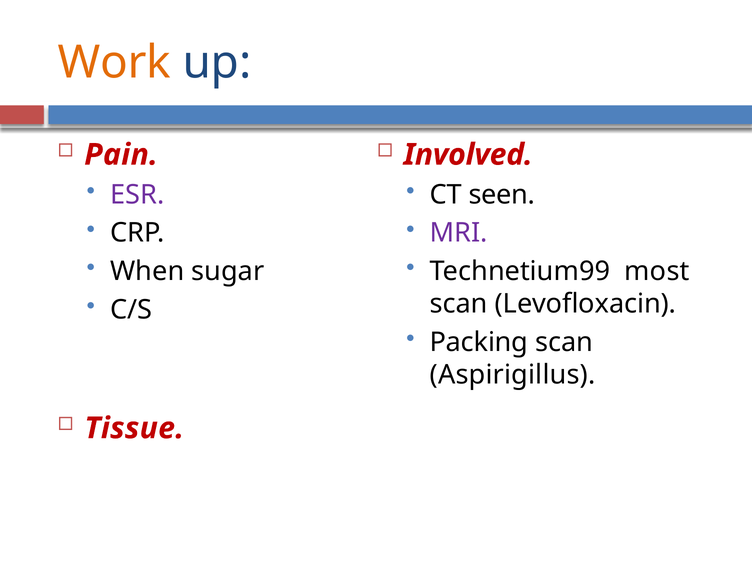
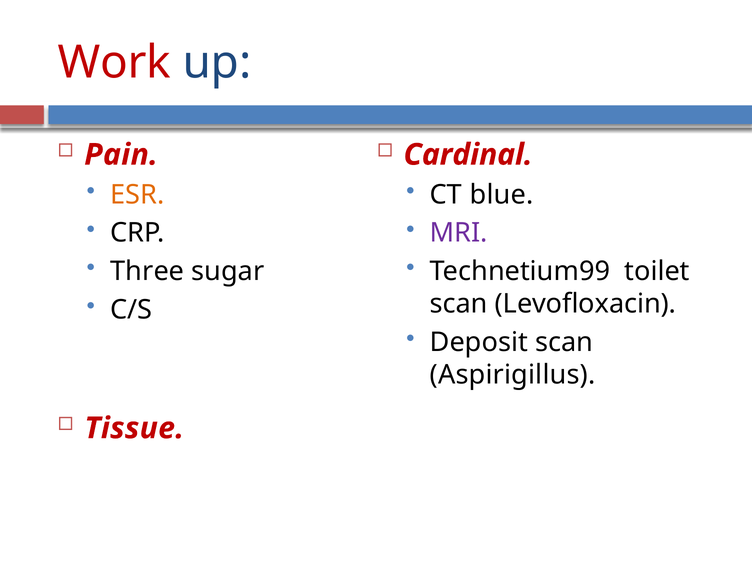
Work colour: orange -> red
Involved: Involved -> Cardinal
ESR colour: purple -> orange
seen: seen -> blue
When: When -> Three
most: most -> toilet
Packing: Packing -> Deposit
